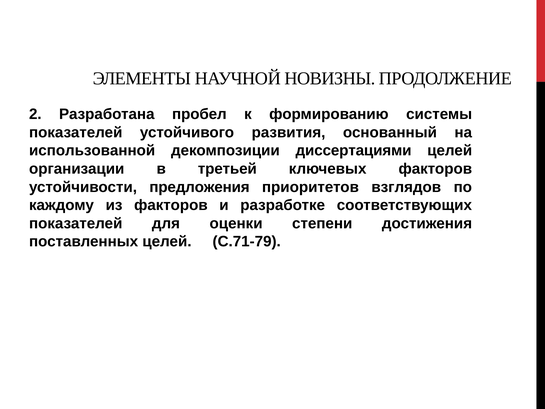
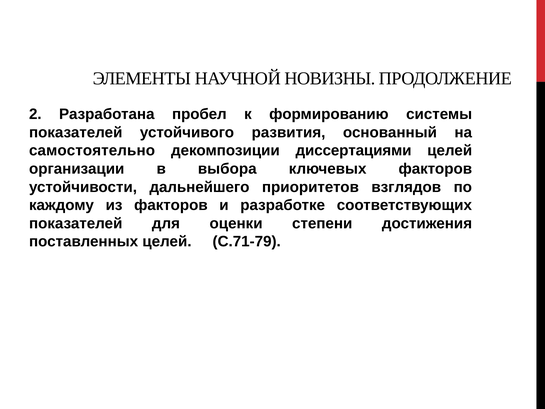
использованной: использованной -> самостоятельно
третьей: третьей -> выбора
предложения: предложения -> дальнейшего
